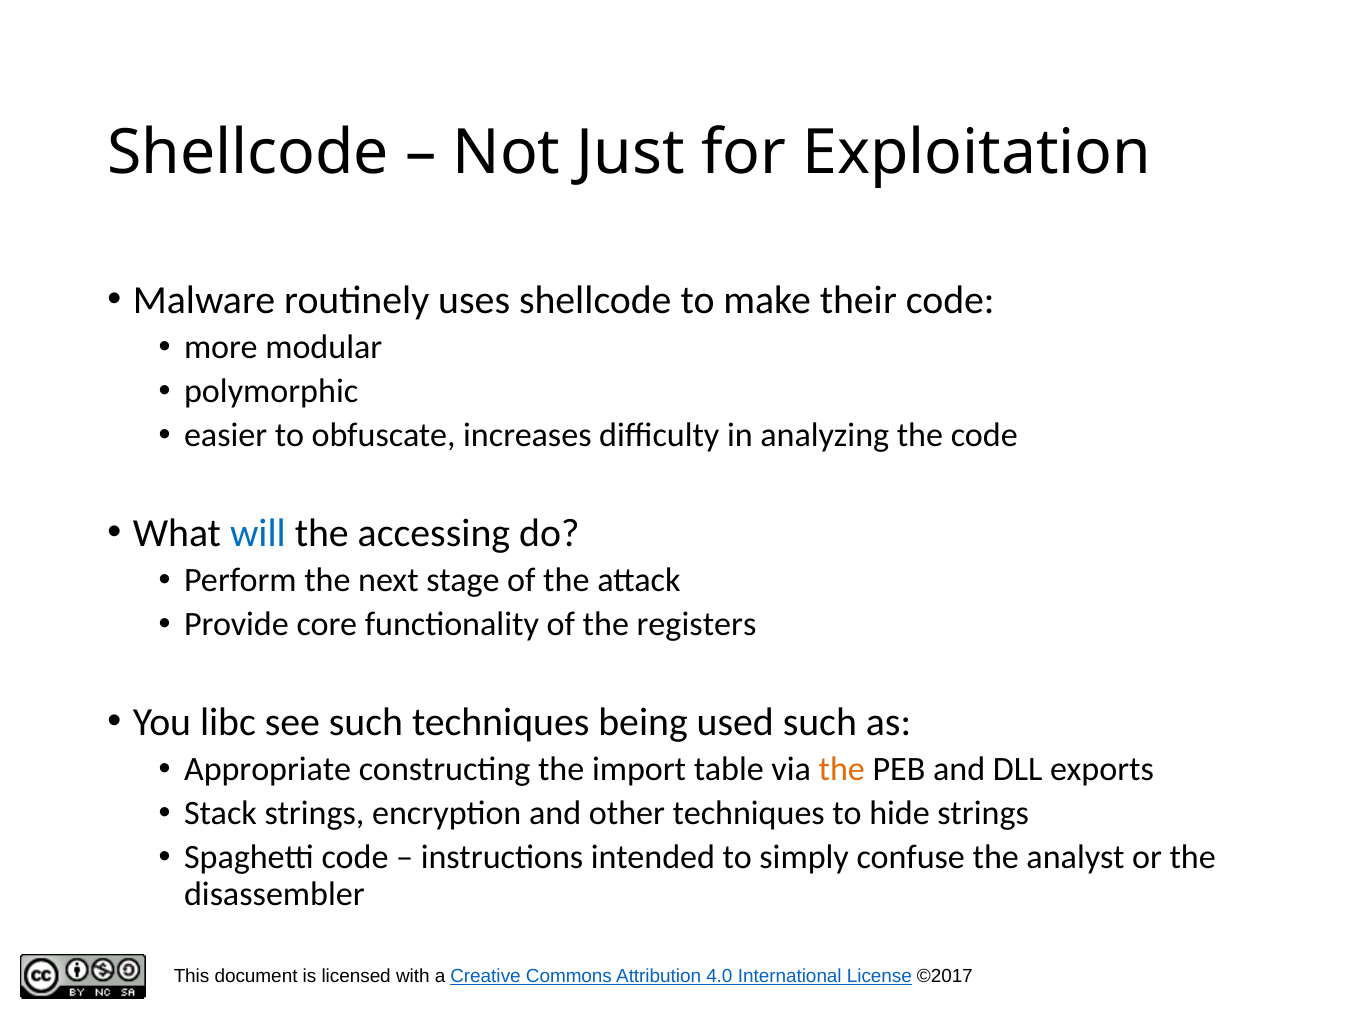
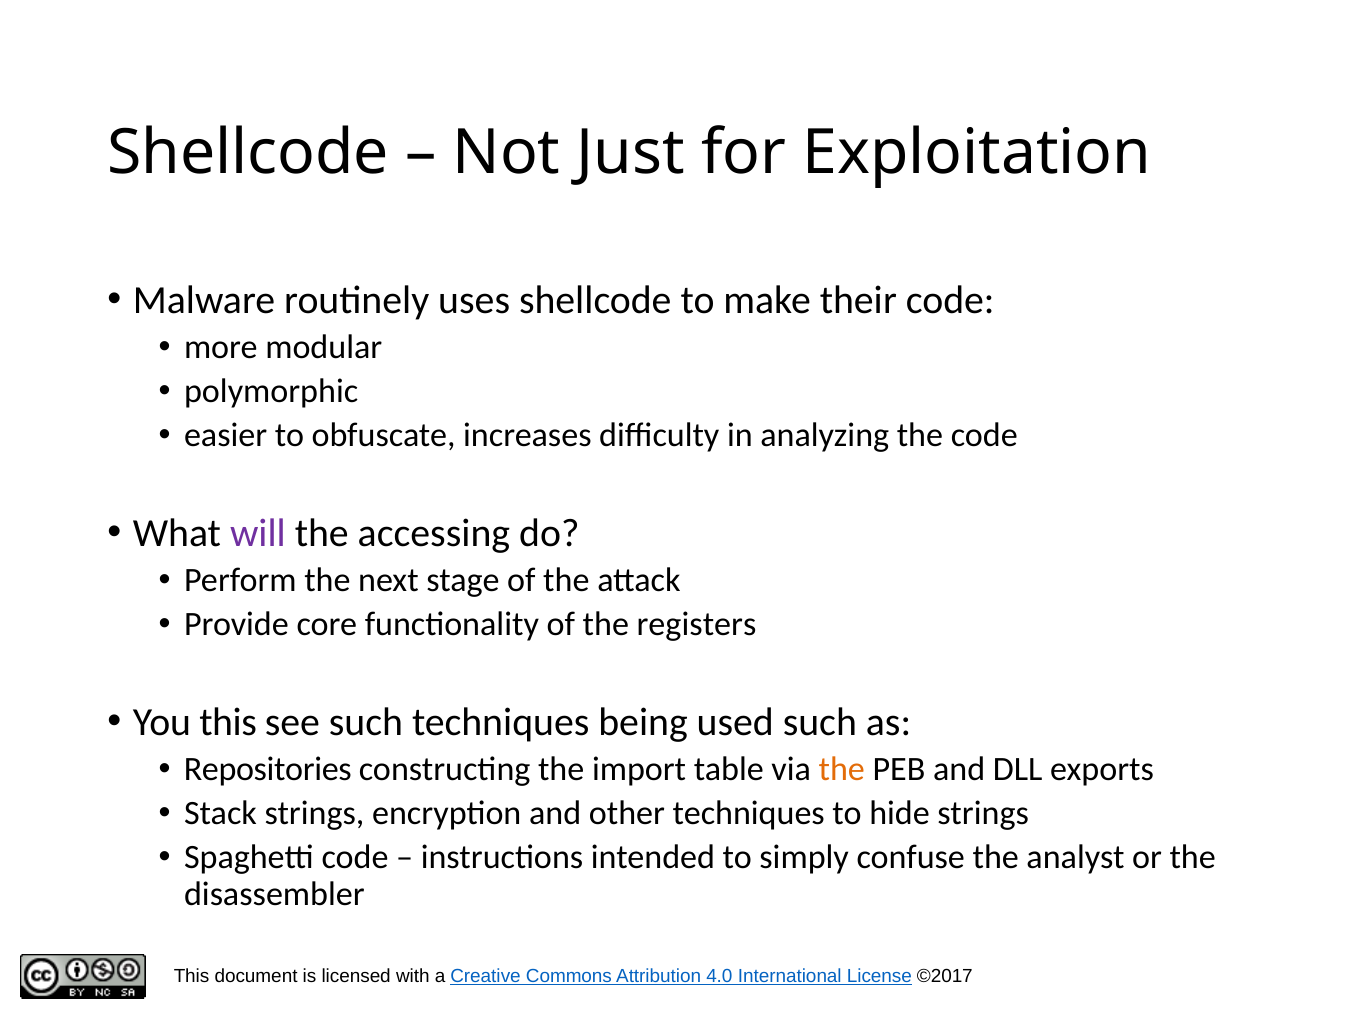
will colour: blue -> purple
You libc: libc -> this
Appropriate: Appropriate -> Repositories
